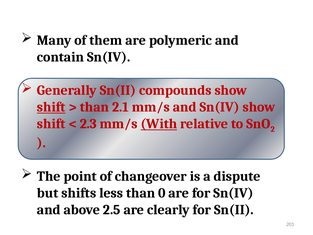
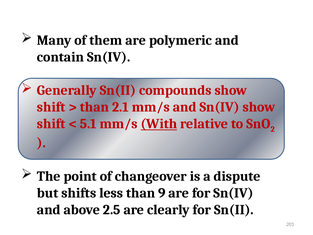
shift at (51, 107) underline: present -> none
2.3: 2.3 -> 5.1
0: 0 -> 9
